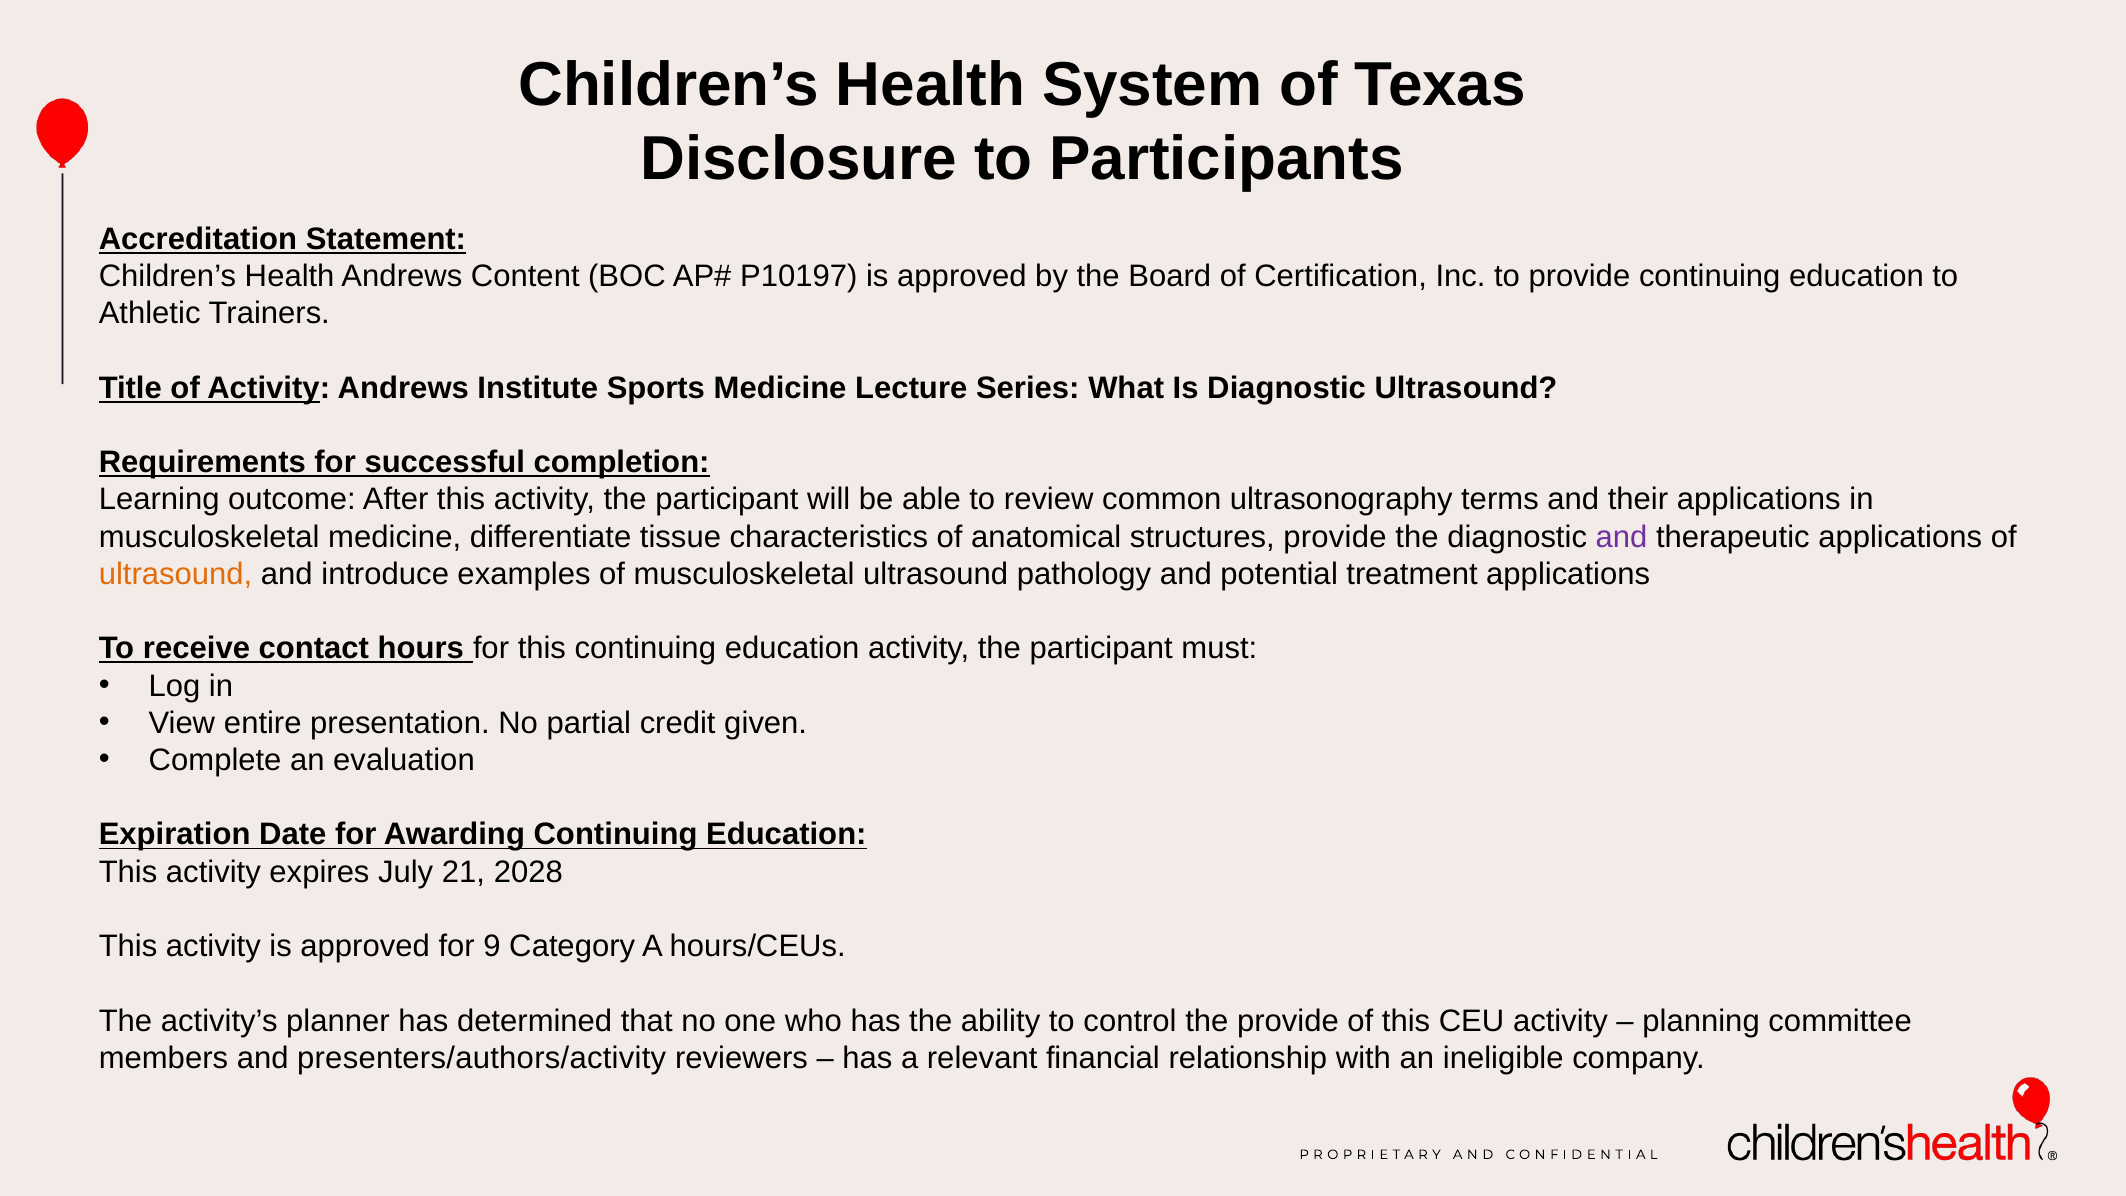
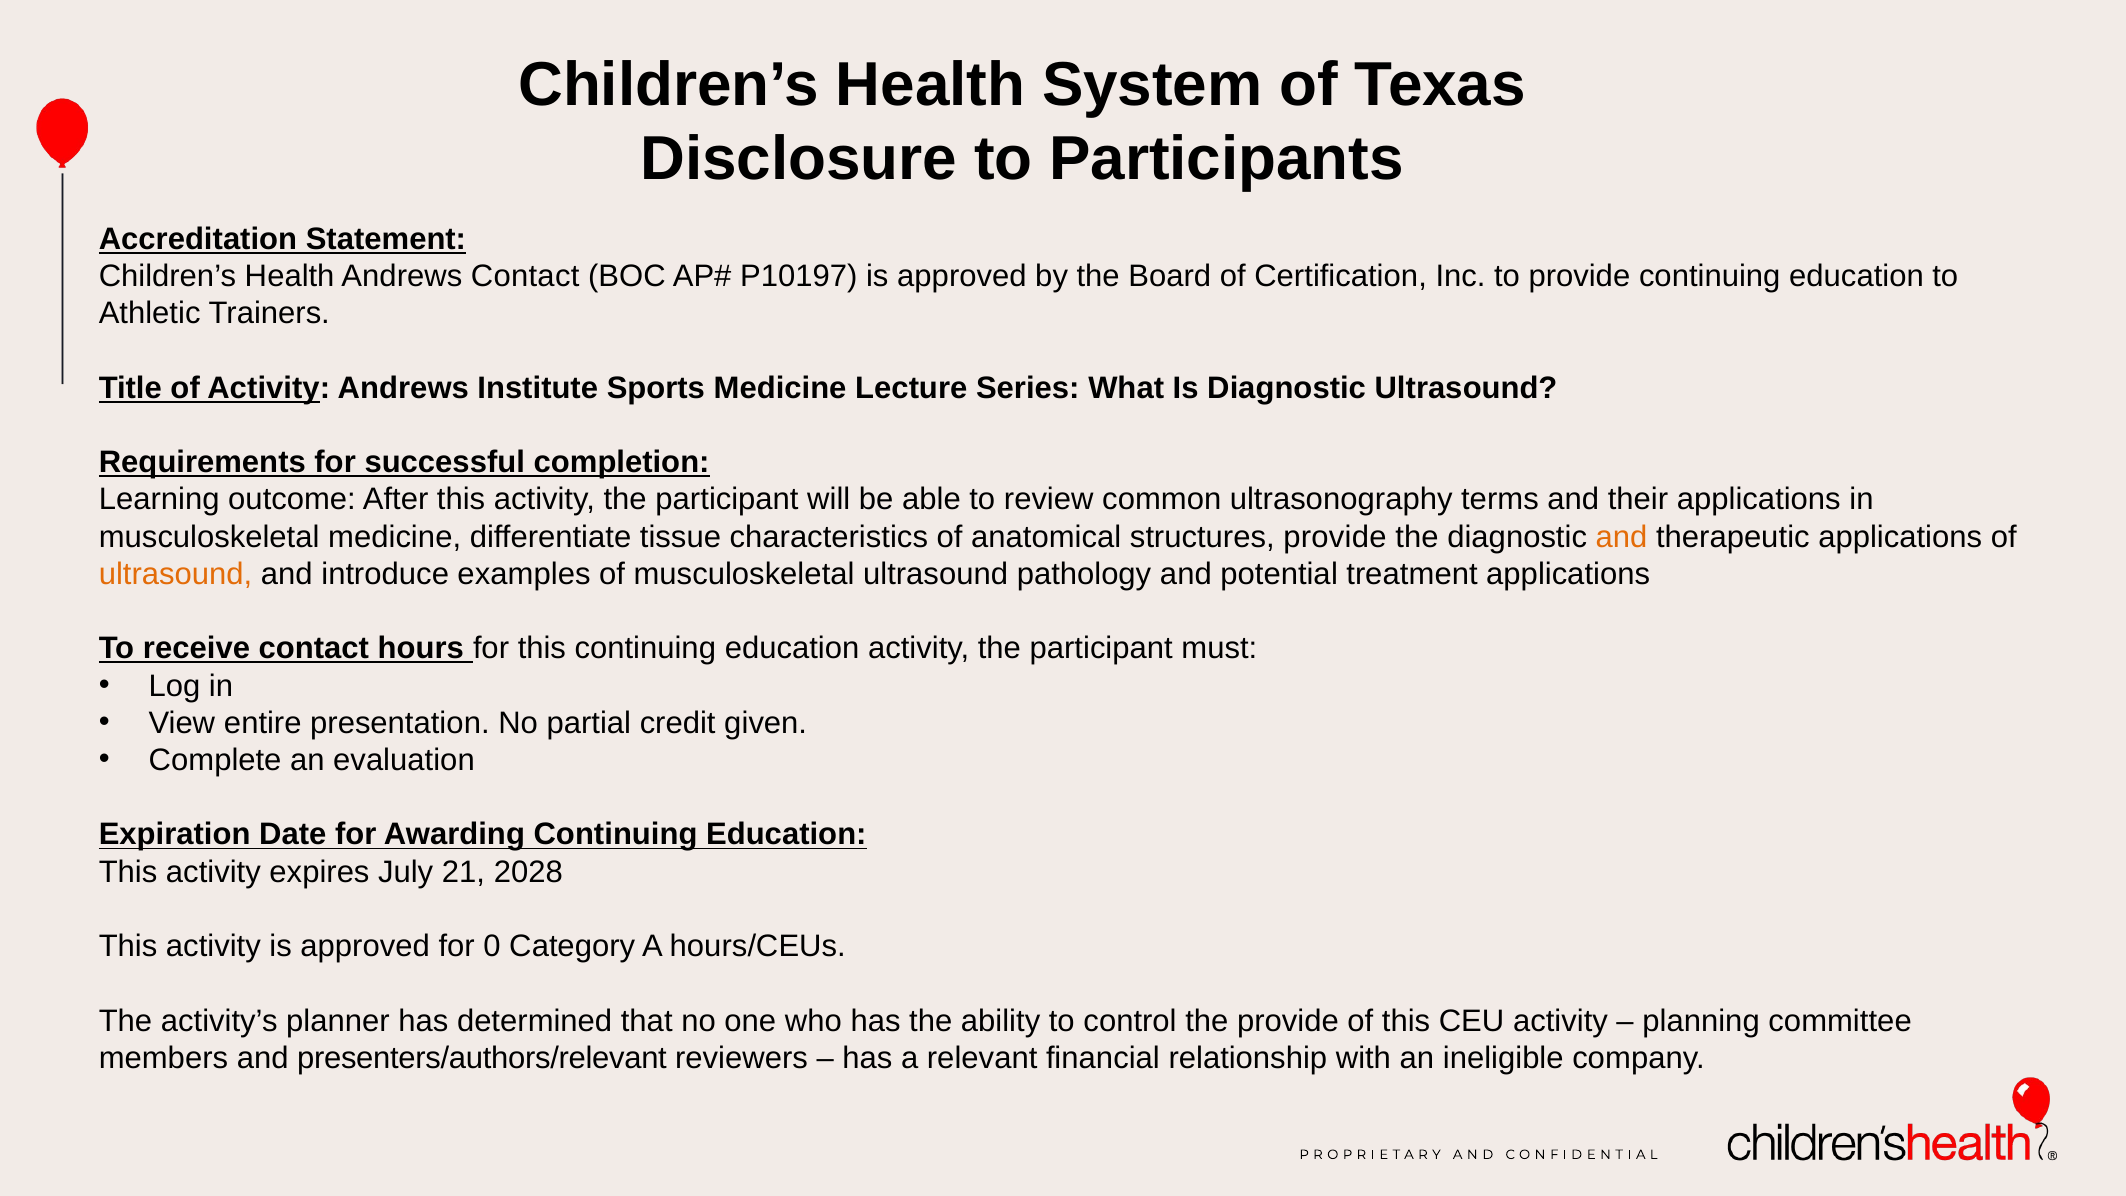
Andrews Content: Content -> Contact
and at (1622, 537) colour: purple -> orange
9: 9 -> 0
presenters/authors/activity: presenters/authors/activity -> presenters/authors/relevant
